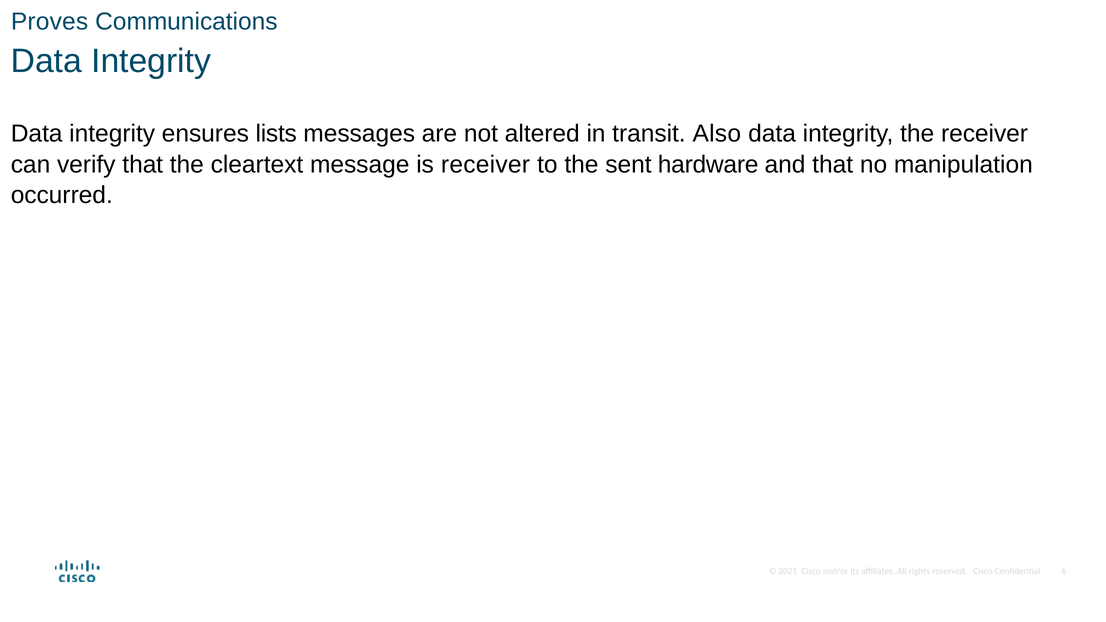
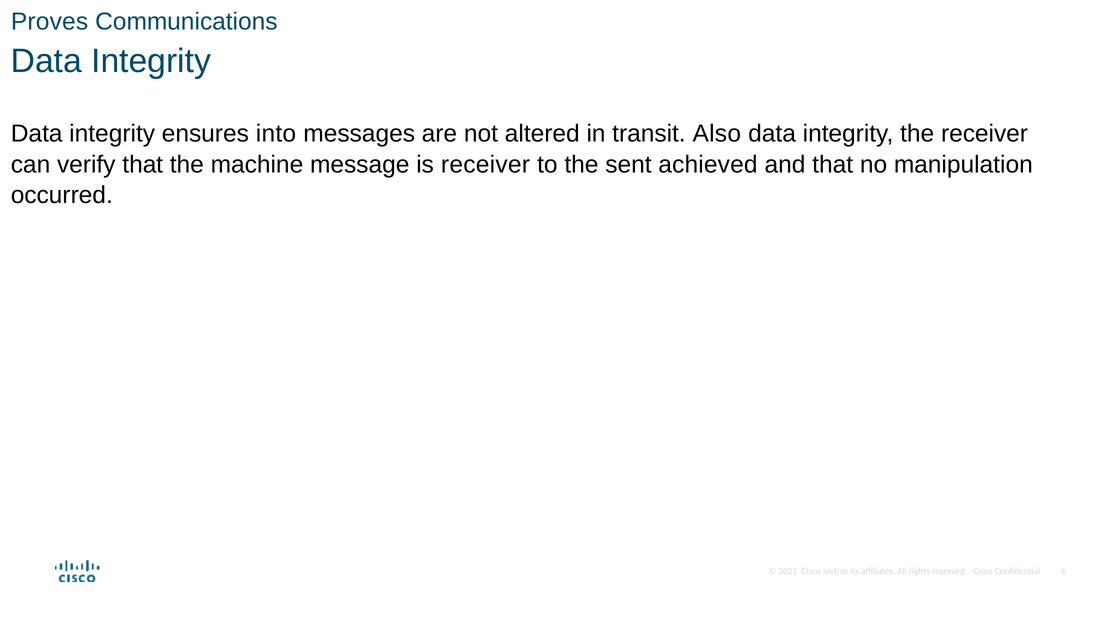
lists: lists -> into
cleartext: cleartext -> machine
hardware: hardware -> achieved
